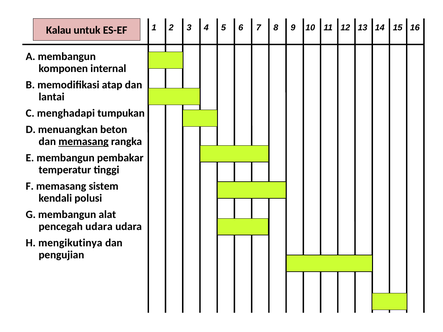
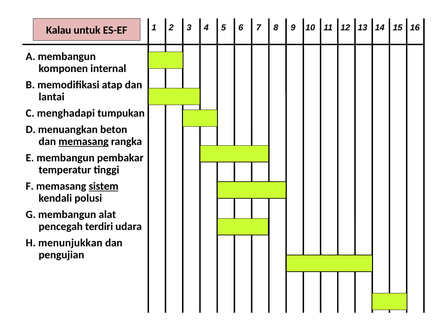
sistem underline: none -> present
pencegah udara: udara -> terdiri
mengikutinya: mengikutinya -> menunjukkan
